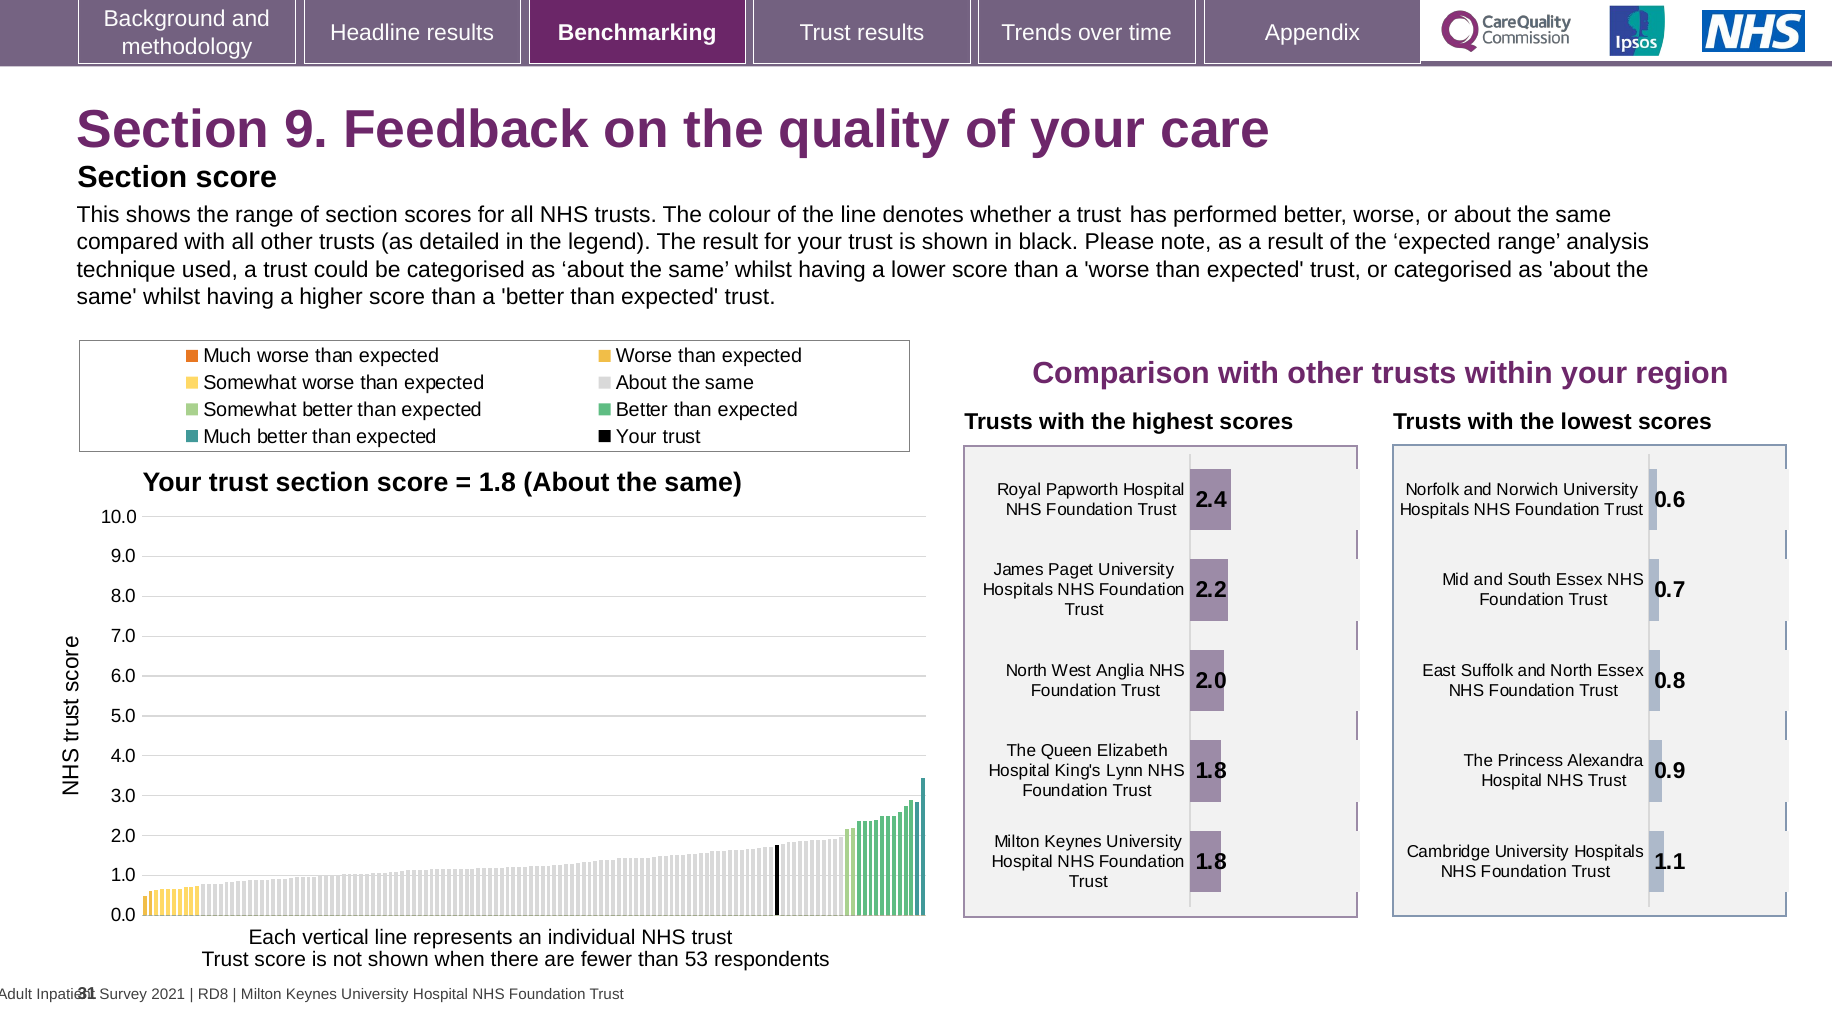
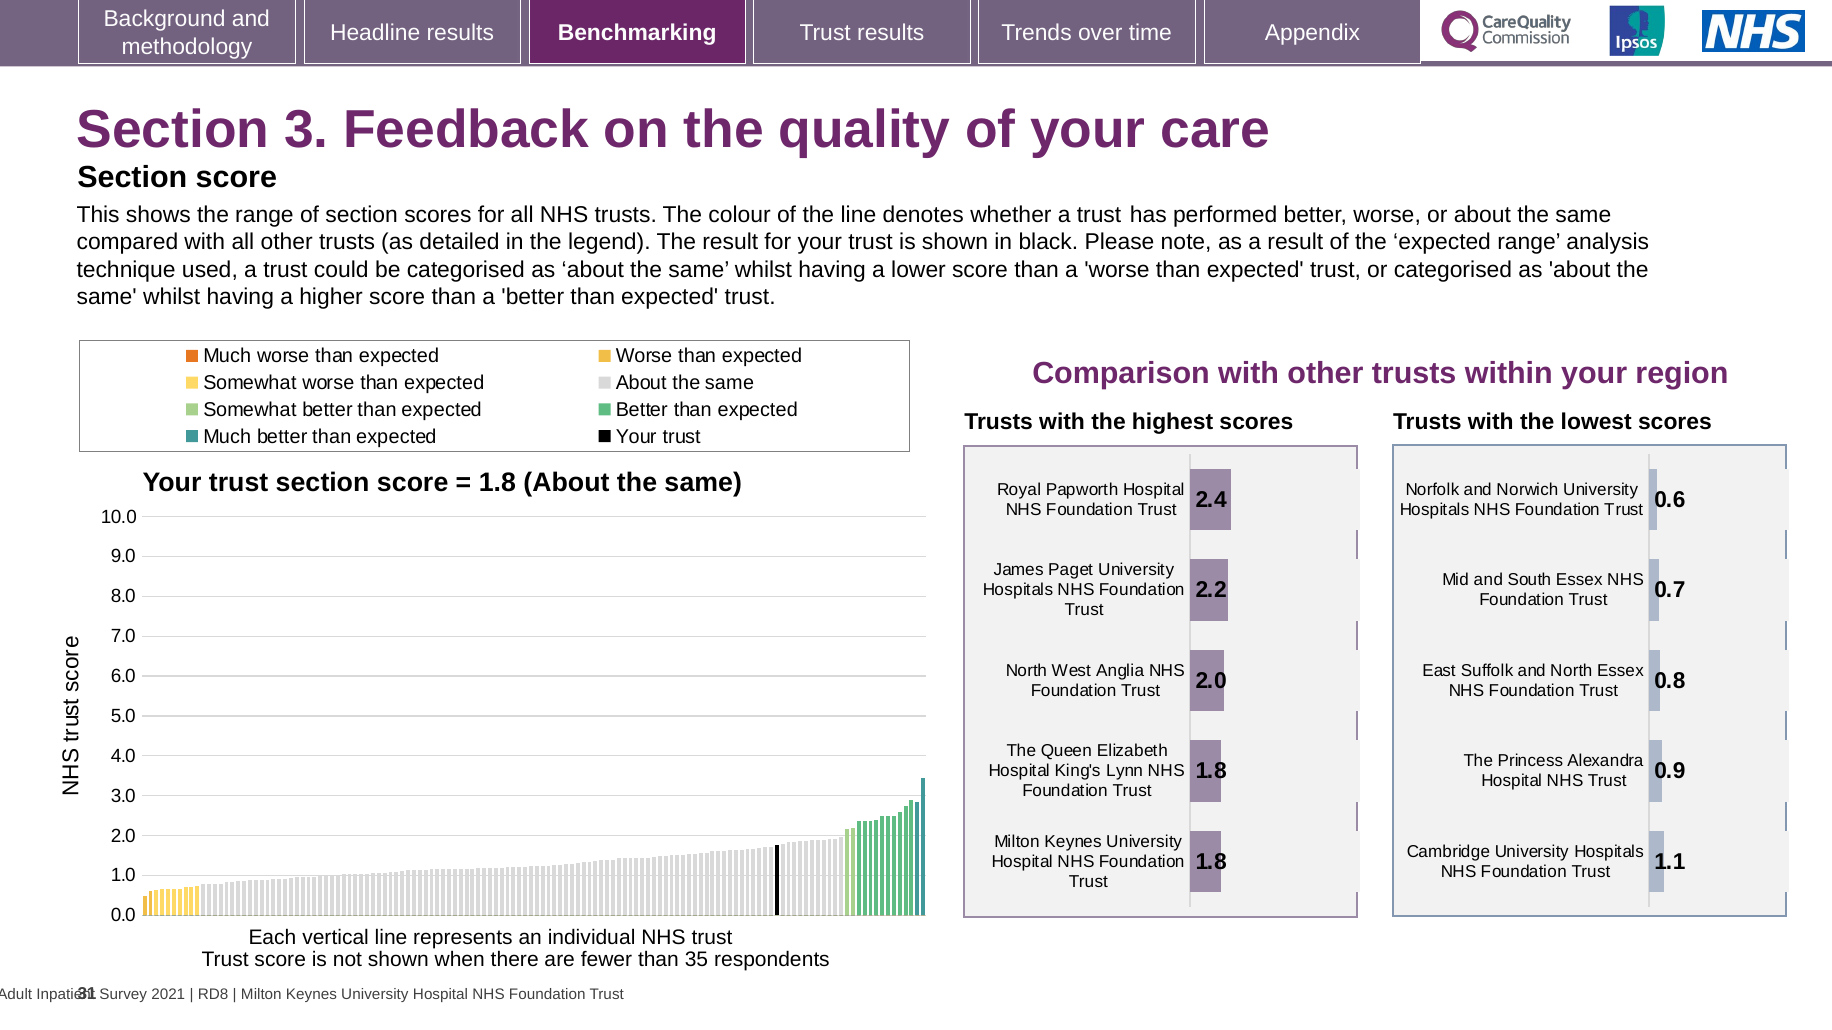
9: 9 -> 3
53: 53 -> 35
